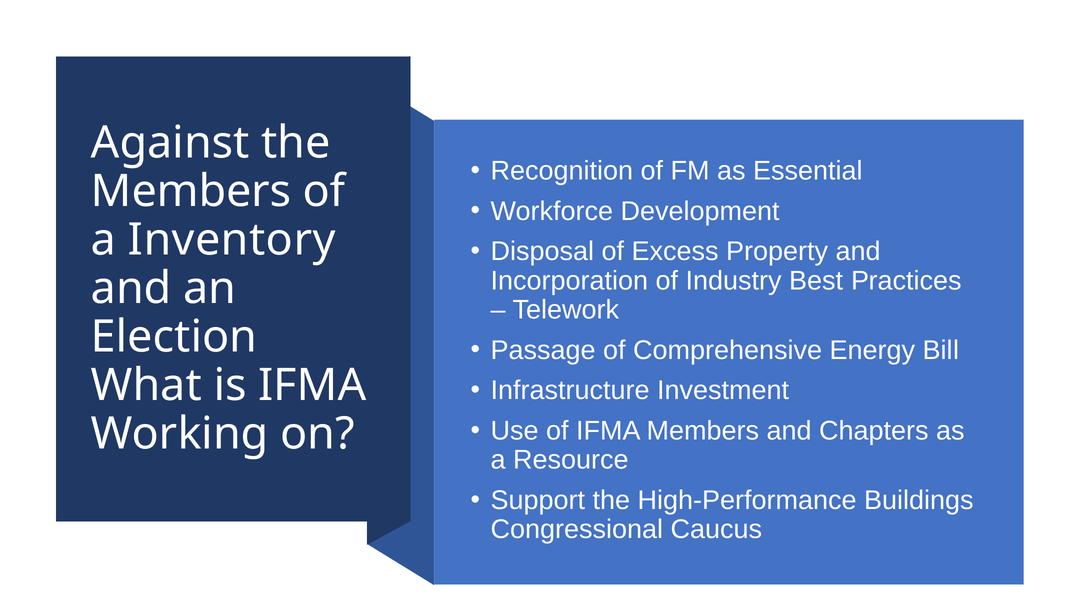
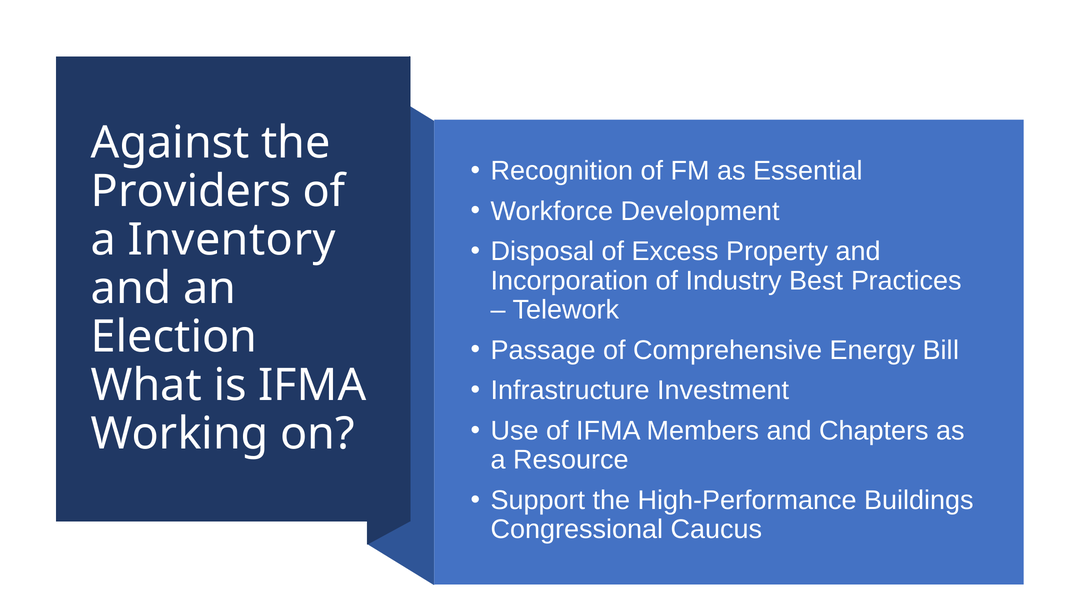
Members at (191, 192): Members -> Providers
